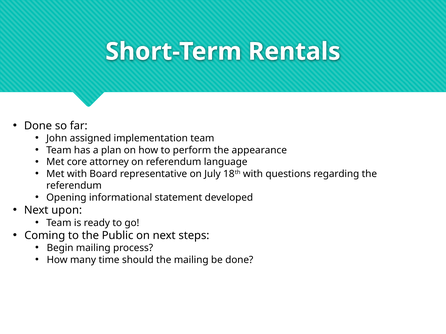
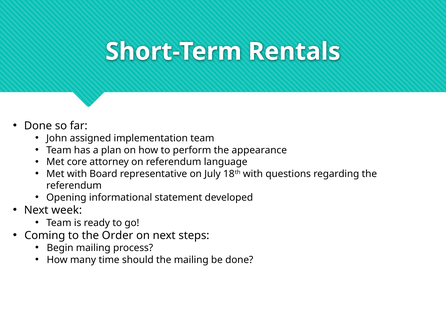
upon: upon -> week
Public: Public -> Order
